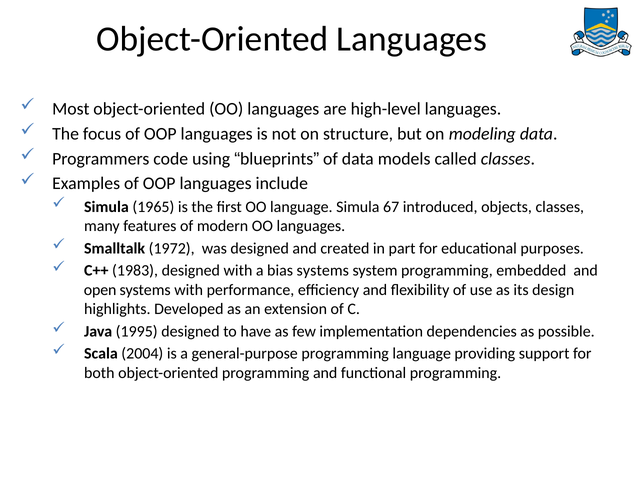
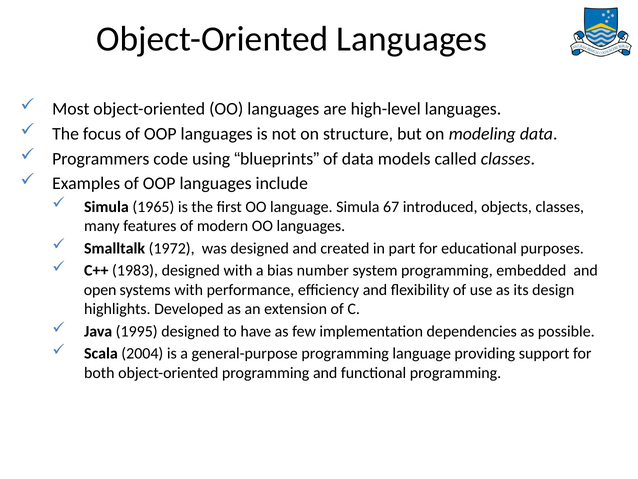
bias systems: systems -> number
